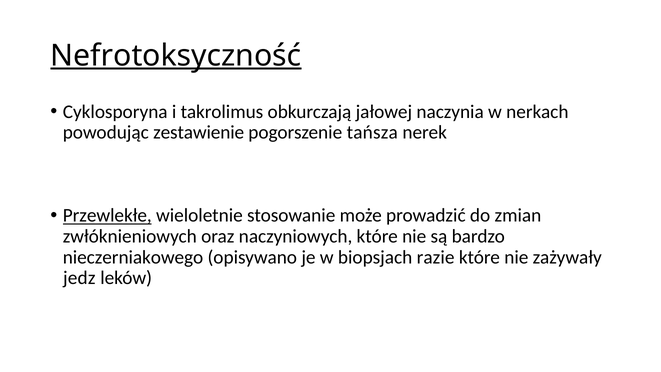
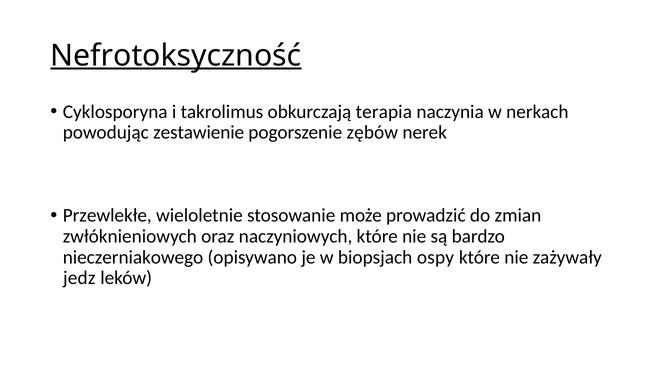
jałowej: jałowej -> terapia
tańsza: tańsza -> zębów
Przewlekłe underline: present -> none
razie: razie -> ospy
